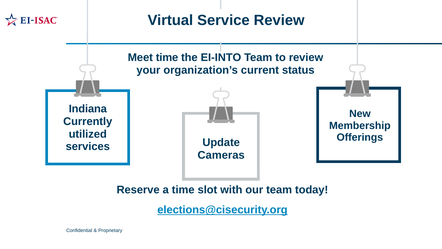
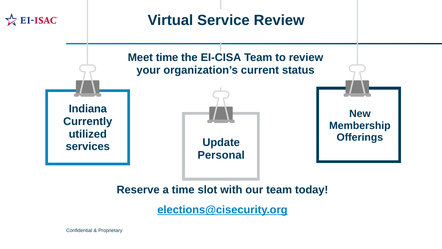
EI-INTO: EI-INTO -> EI-CISA
Cameras: Cameras -> Personal
